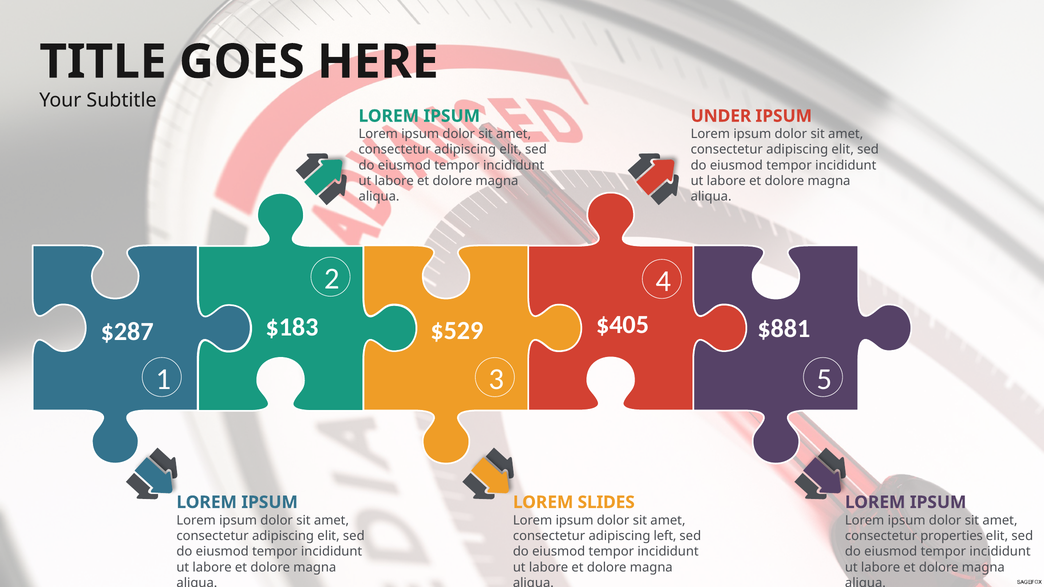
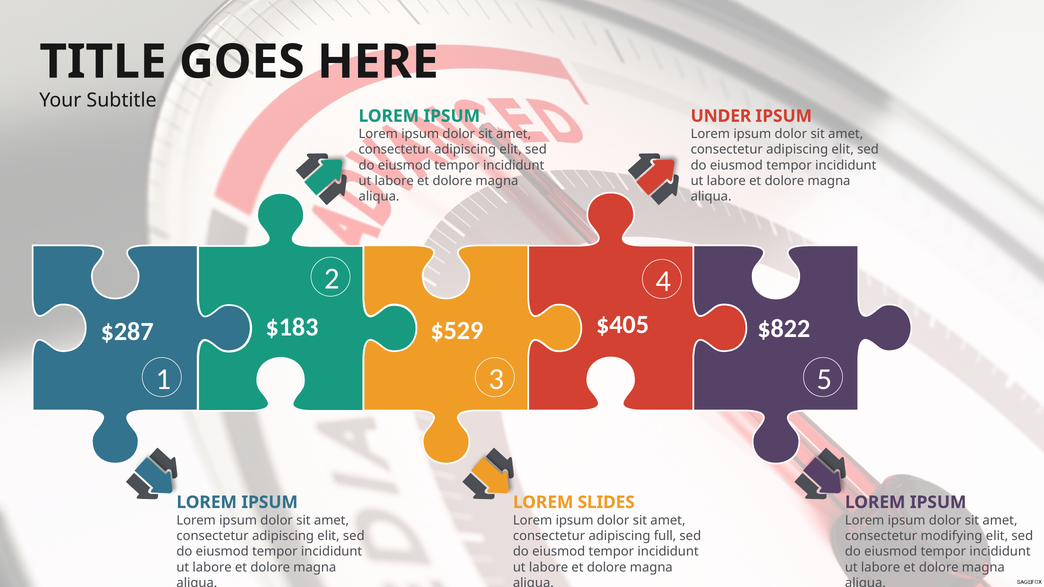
$881: $881 -> $822
left: left -> full
properties: properties -> modifying
